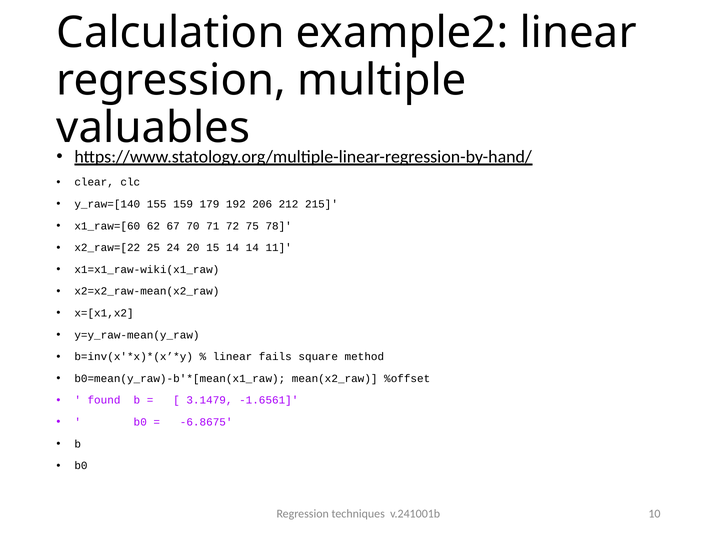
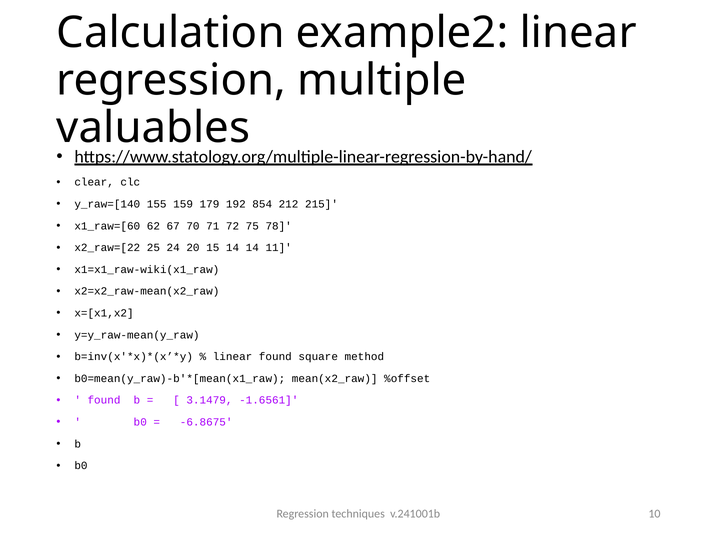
206: 206 -> 854
linear fails: fails -> found
